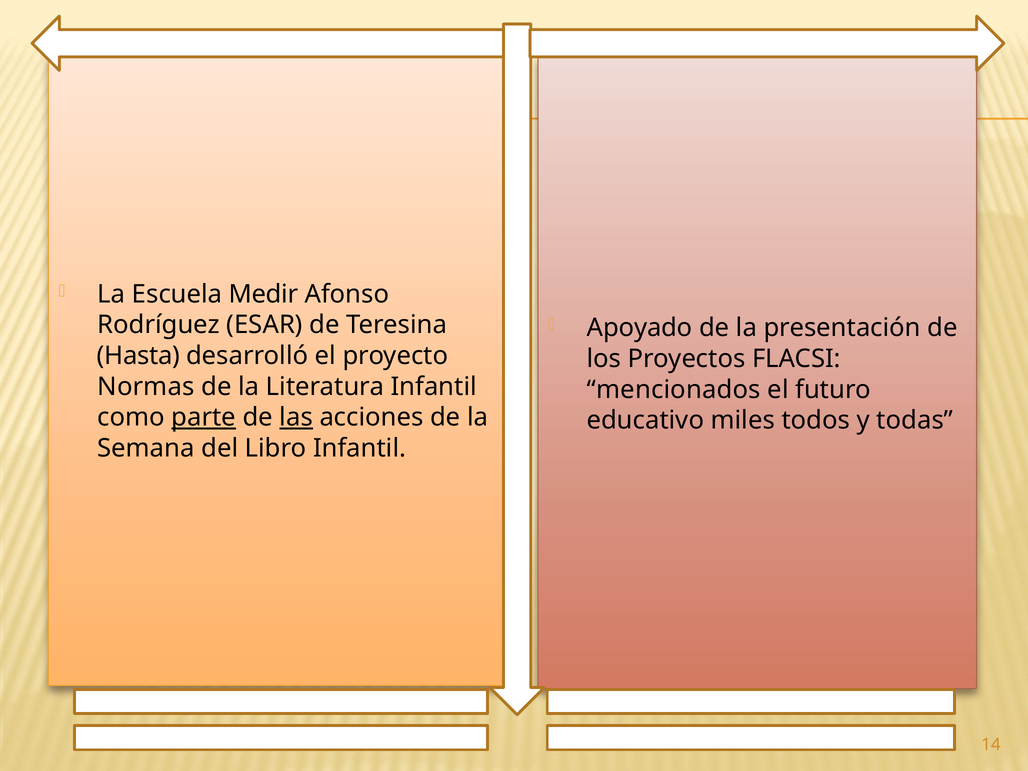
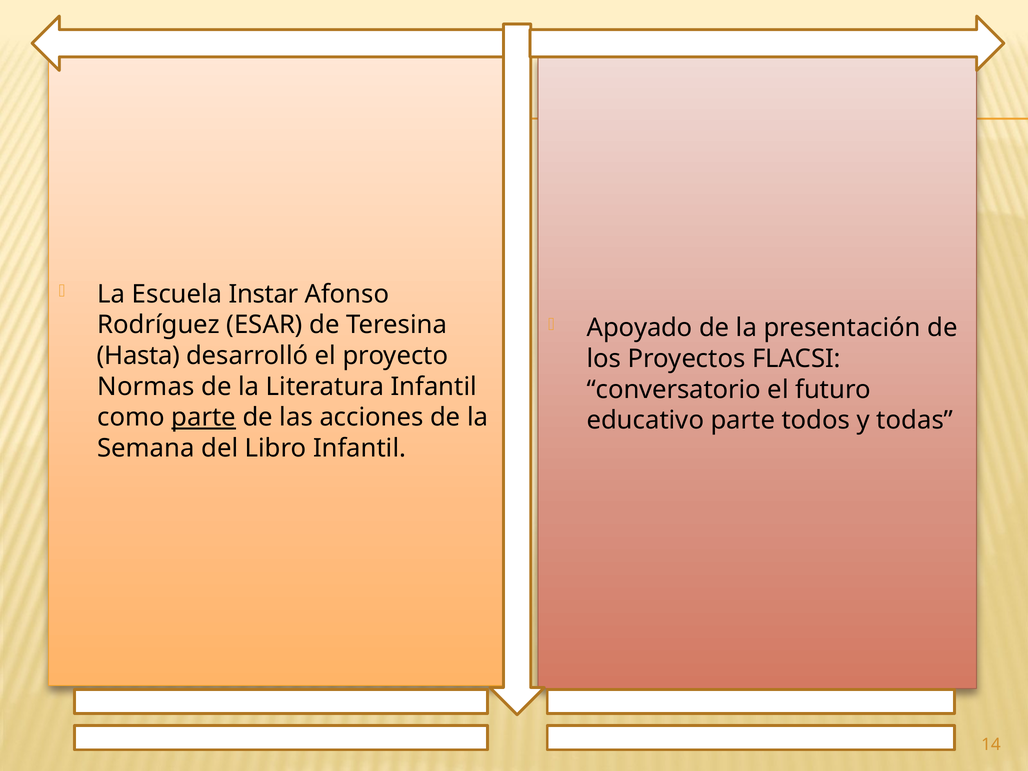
Medir: Medir -> Instar
mencionados: mencionados -> conversatorio
las underline: present -> none
educativo miles: miles -> parte
